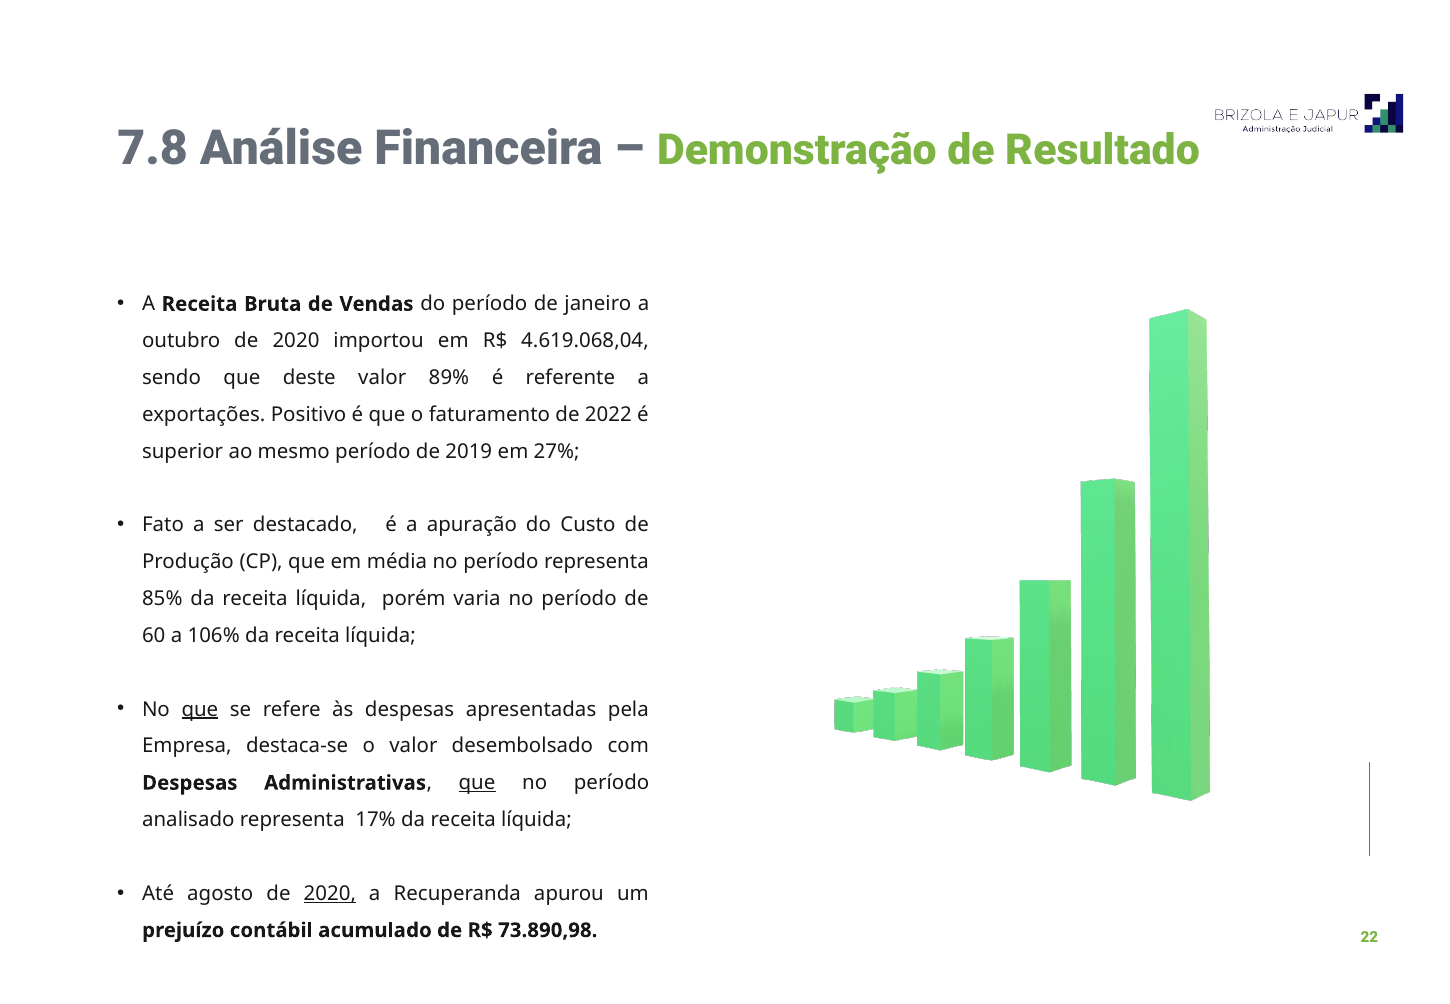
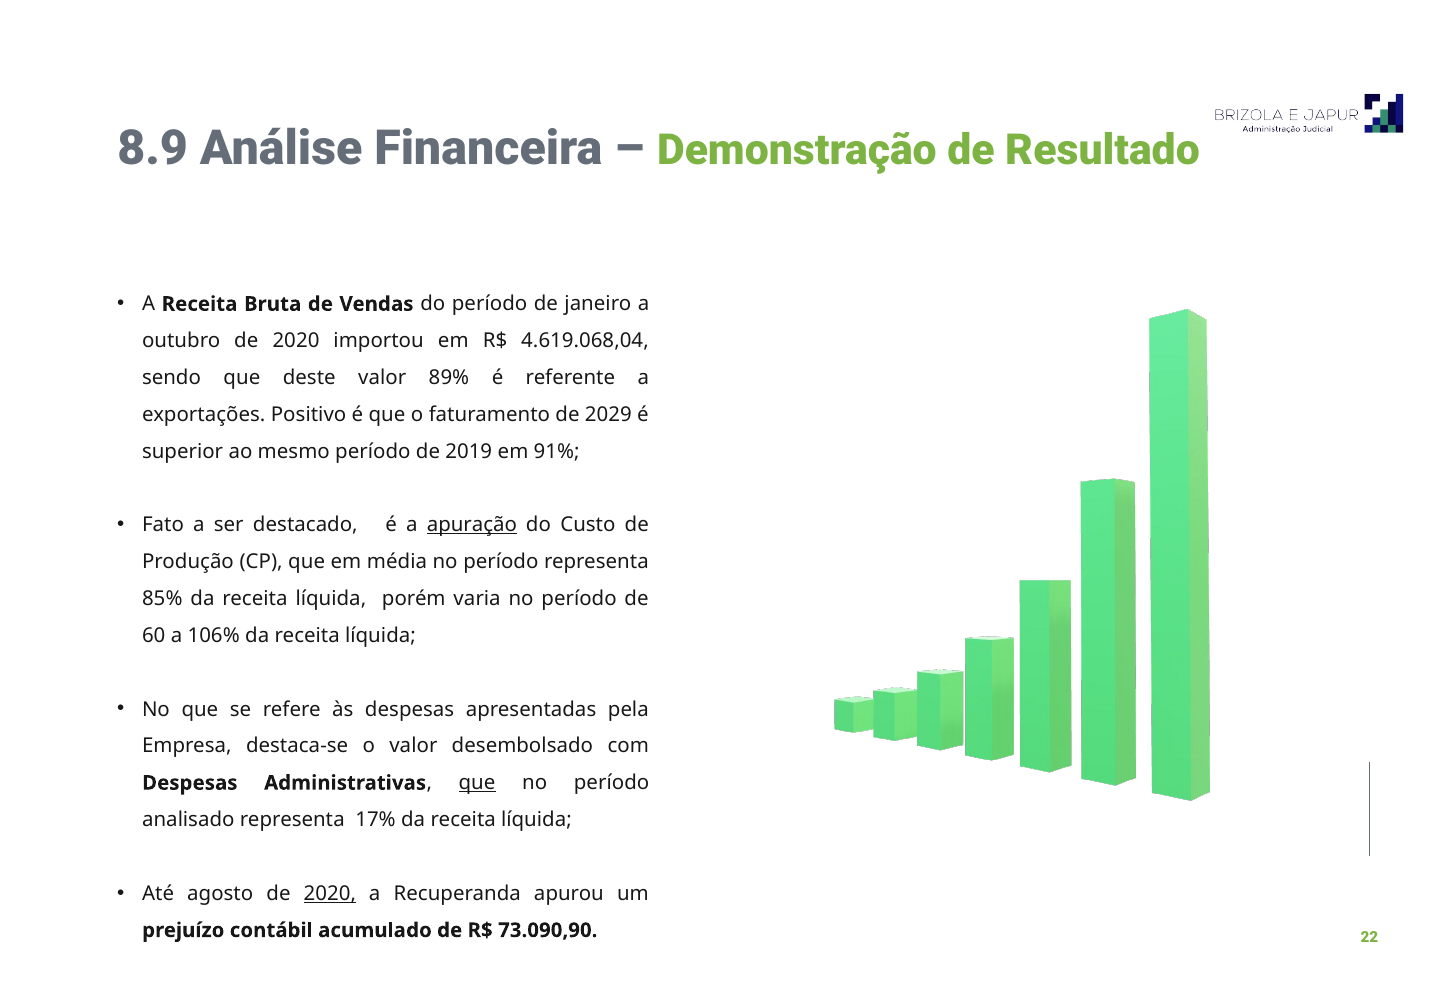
7.8: 7.8 -> 8.9
2022: 2022 -> 2029
27%: 27% -> 91%
apuração underline: none -> present
que at (200, 709) underline: present -> none
73.890,98: 73.890,98 -> 73.090,90
